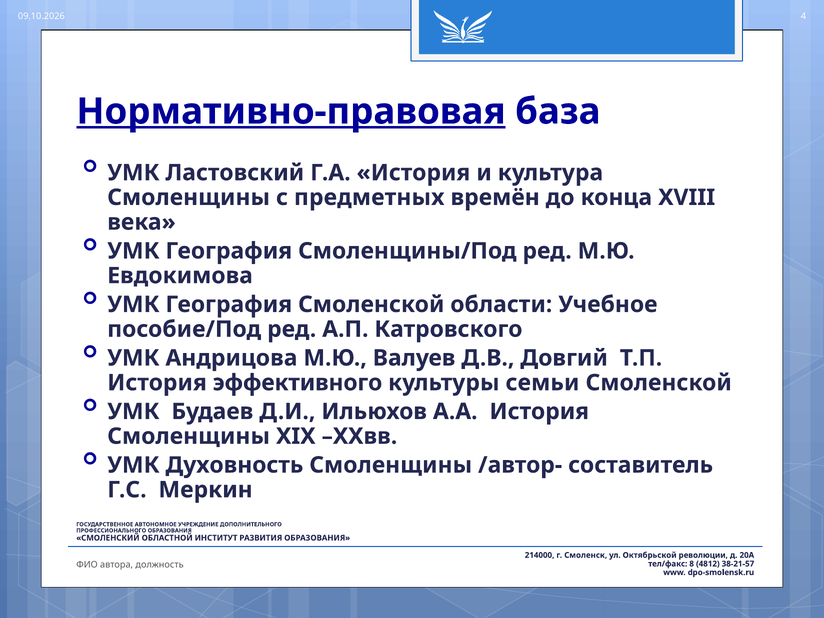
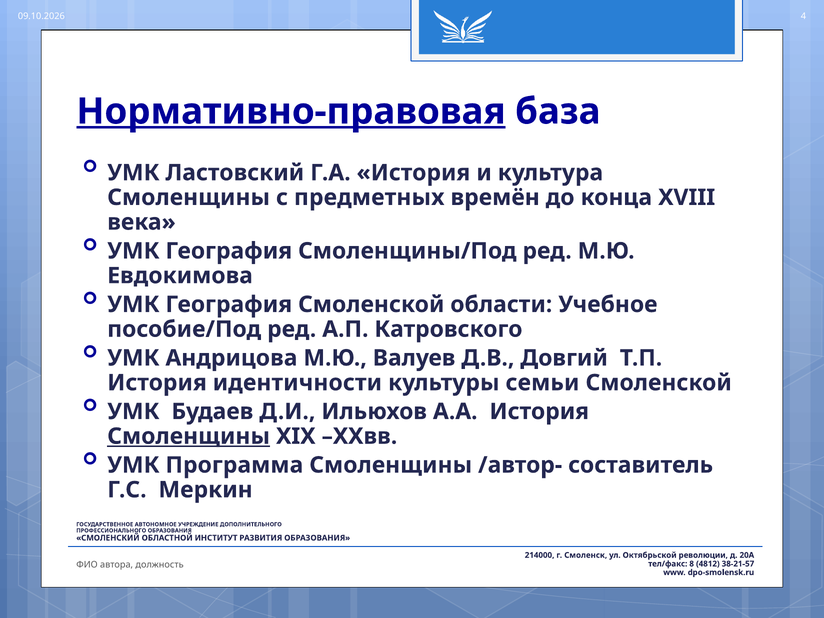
эффективного: эффективного -> идентичности
Смоленщины at (189, 436) underline: none -> present
Духовность: Духовность -> Программа
